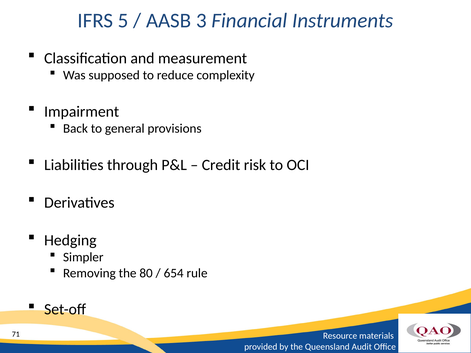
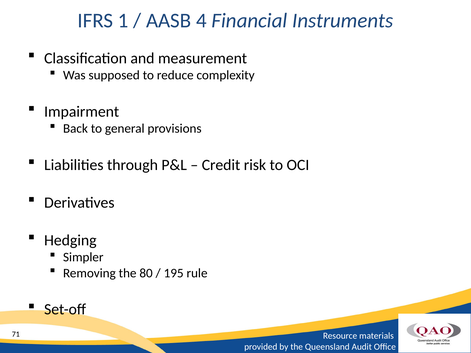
5: 5 -> 1
3: 3 -> 4
654: 654 -> 195
